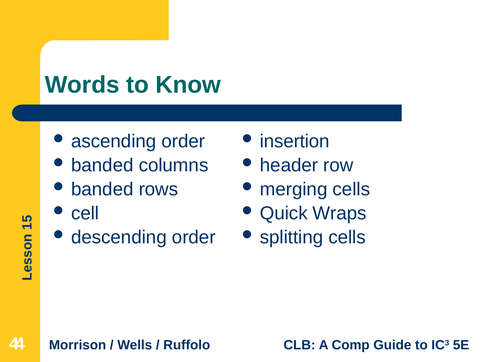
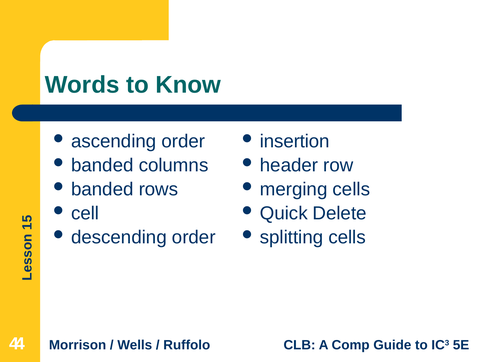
Wraps: Wraps -> Delete
